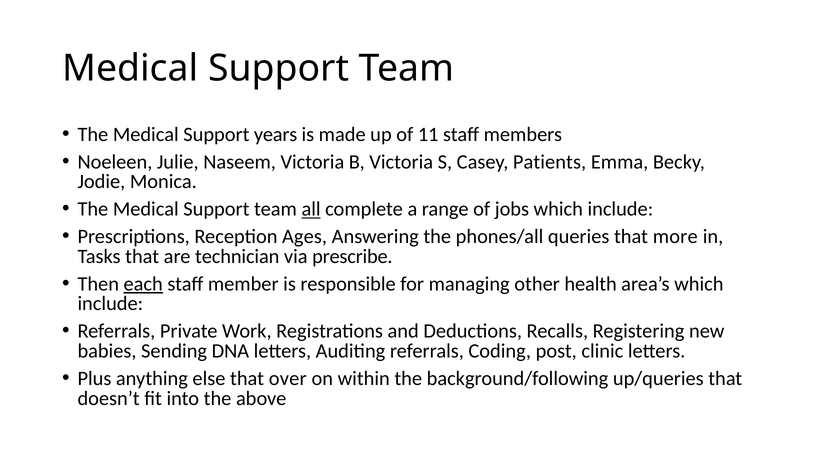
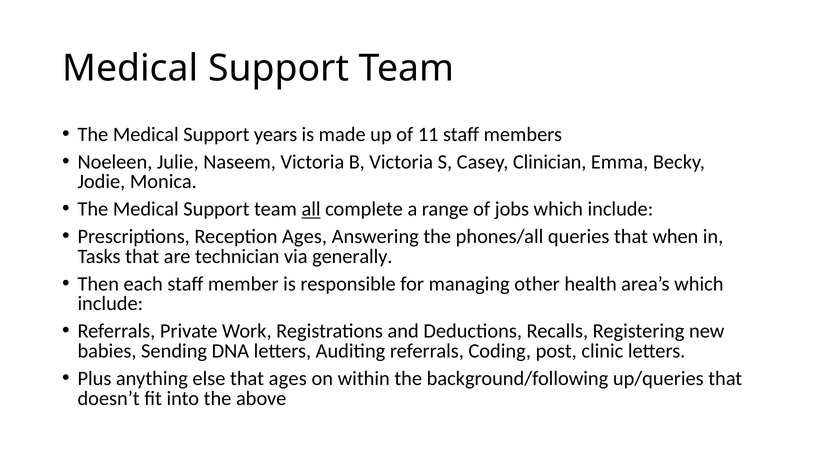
Patients: Patients -> Clinician
more: more -> when
prescribe: prescribe -> generally
each underline: present -> none
that over: over -> ages
